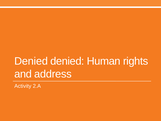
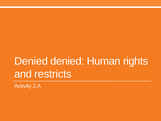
address: address -> restricts
